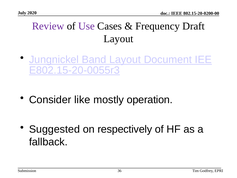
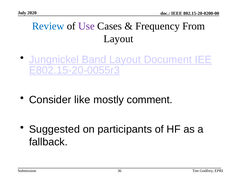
Review colour: purple -> blue
Draft: Draft -> From
operation: operation -> comment
respectively: respectively -> participants
